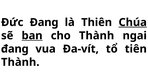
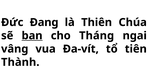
Chúa underline: present -> none
Thành at (97, 36): Thành -> Tháng
đang at (15, 49): đang -> vâng
